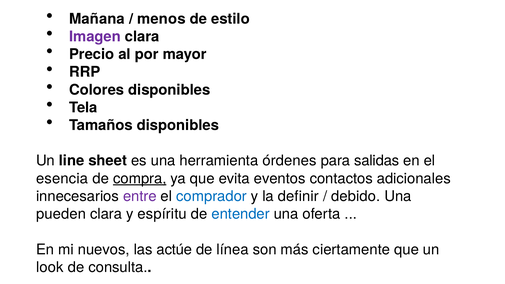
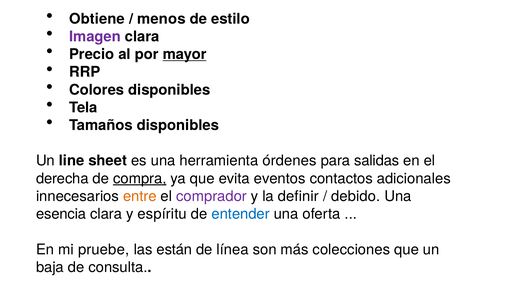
Mañana: Mañana -> Obtiene
mayor underline: none -> present
esencia: esencia -> derecha
entre colour: purple -> orange
comprador colour: blue -> purple
pueden: pueden -> esencia
nuevos: nuevos -> pruebe
actúe: actúe -> están
ciertamente: ciertamente -> colecciones
look: look -> baja
